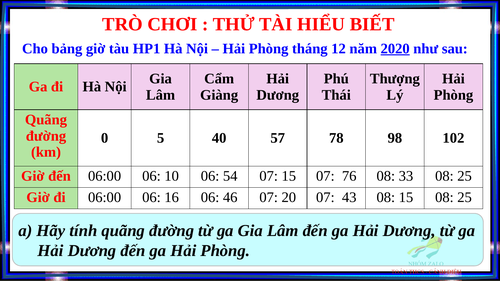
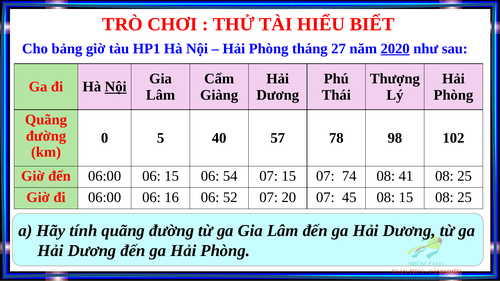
12: 12 -> 27
Nội at (116, 87) underline: none -> present
06 10: 10 -> 15
76: 76 -> 74
33: 33 -> 41
46: 46 -> 52
43: 43 -> 45
